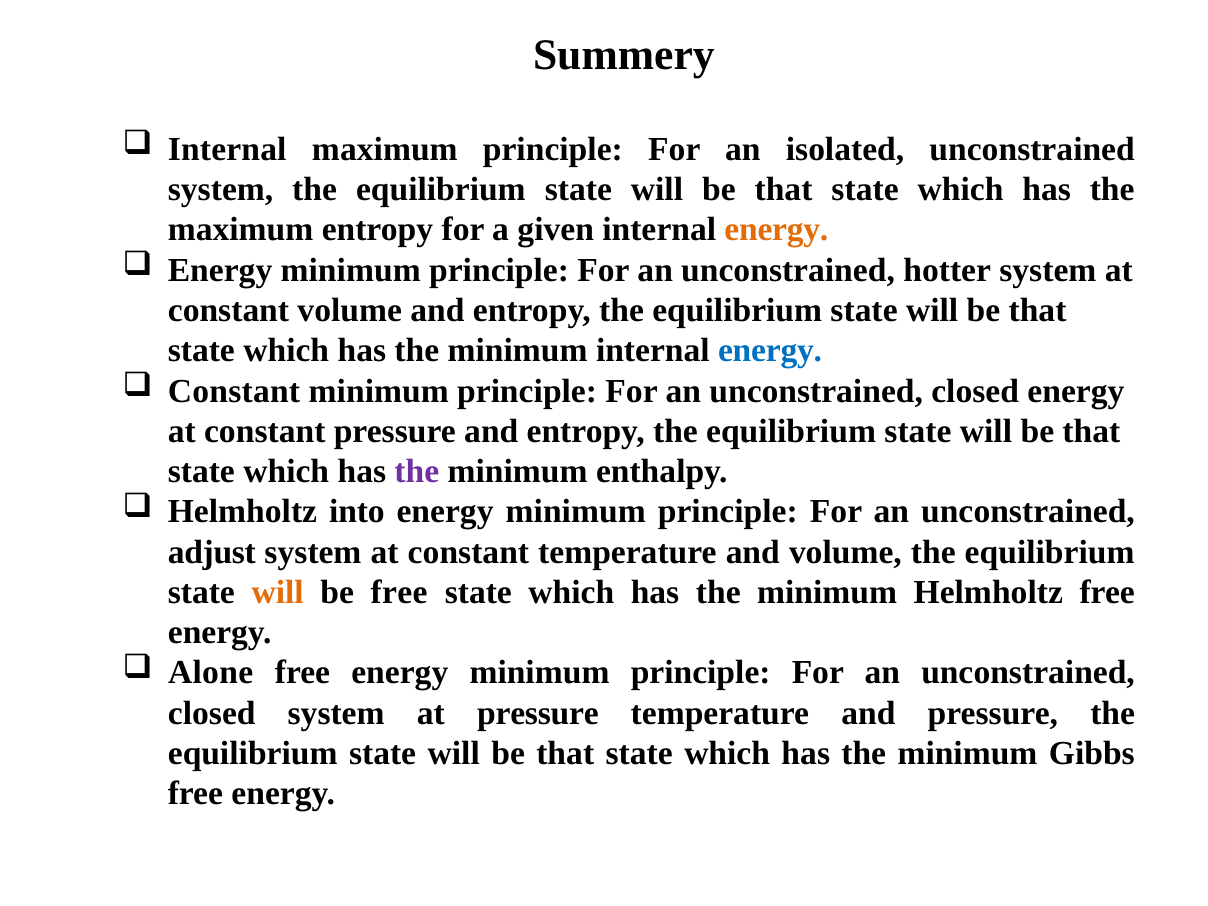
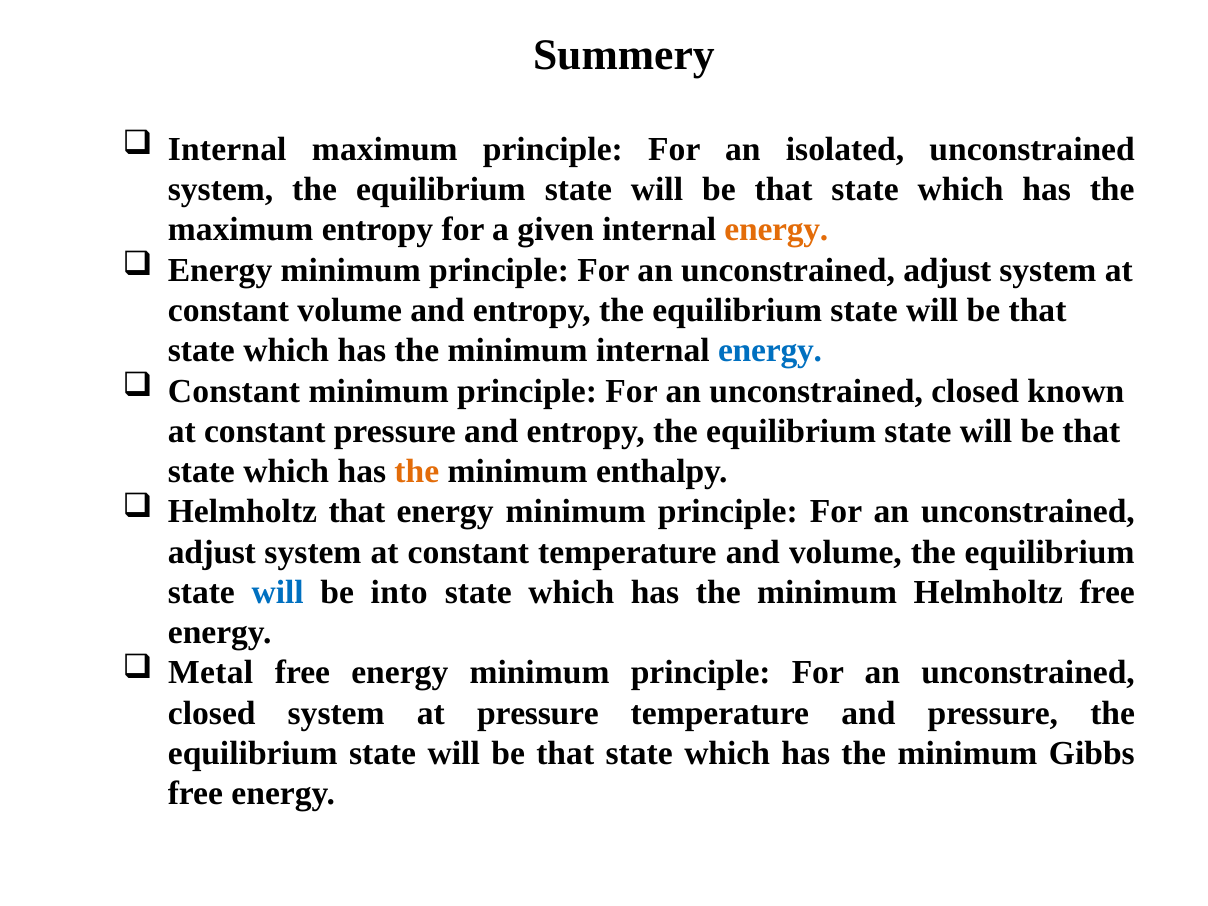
hotter at (947, 270): hotter -> adjust
closed energy: energy -> known
the at (417, 472) colour: purple -> orange
Helmholtz into: into -> that
will at (278, 592) colour: orange -> blue
be free: free -> into
Alone: Alone -> Metal
